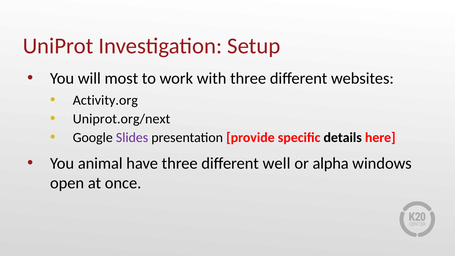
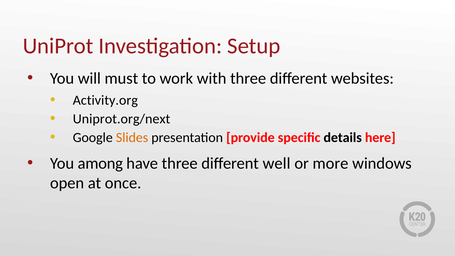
most: most -> must
Slides colour: purple -> orange
animal: animal -> among
alpha: alpha -> more
